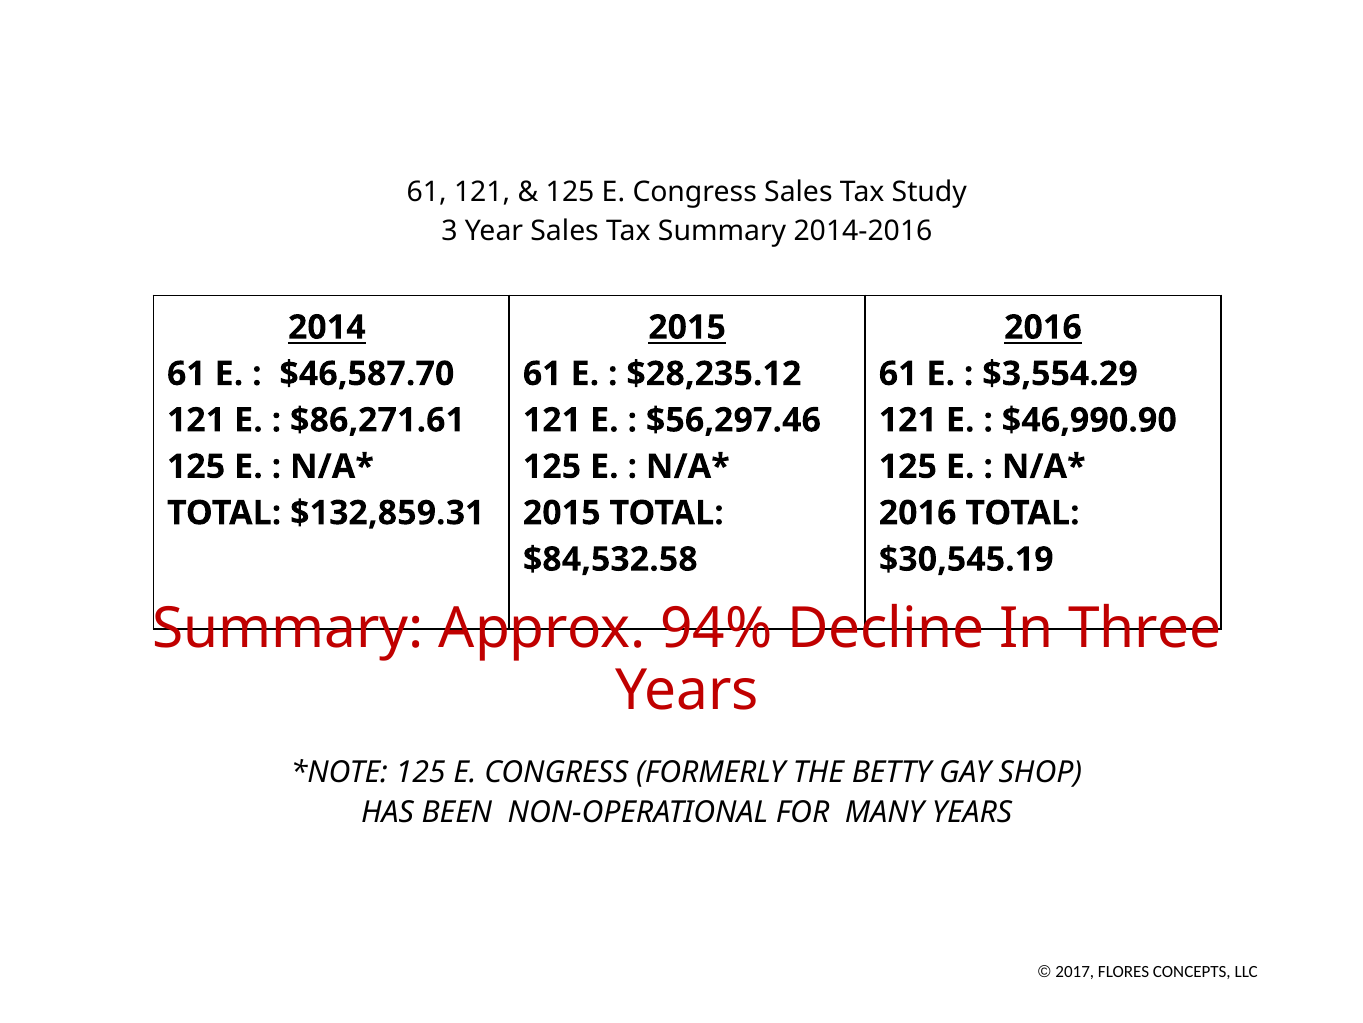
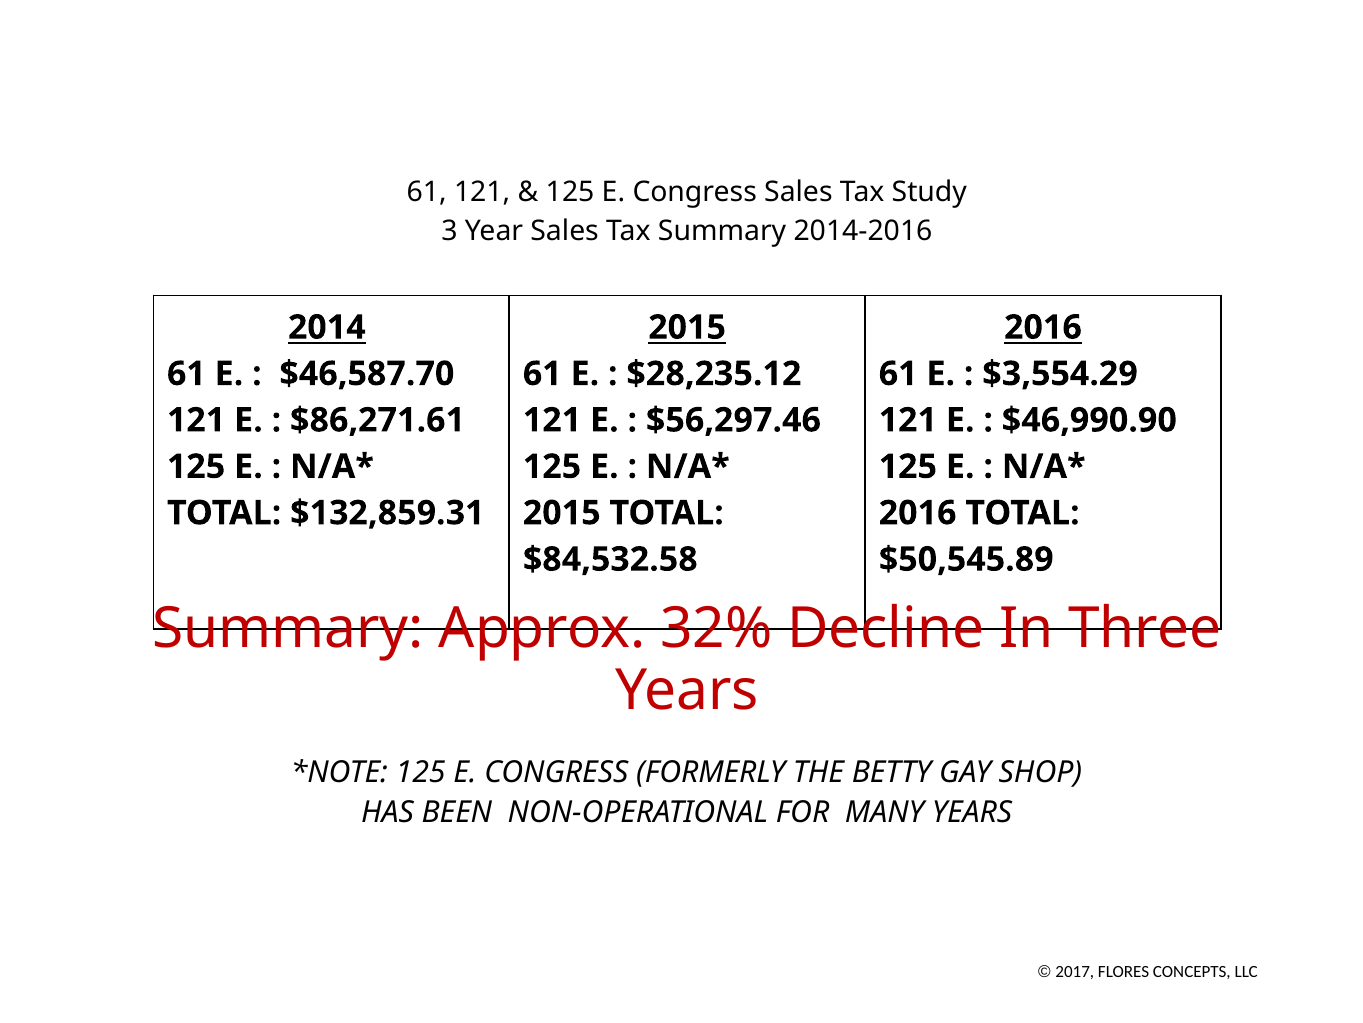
$30,545.19: $30,545.19 -> $50,545.89
94%: 94% -> 32%
